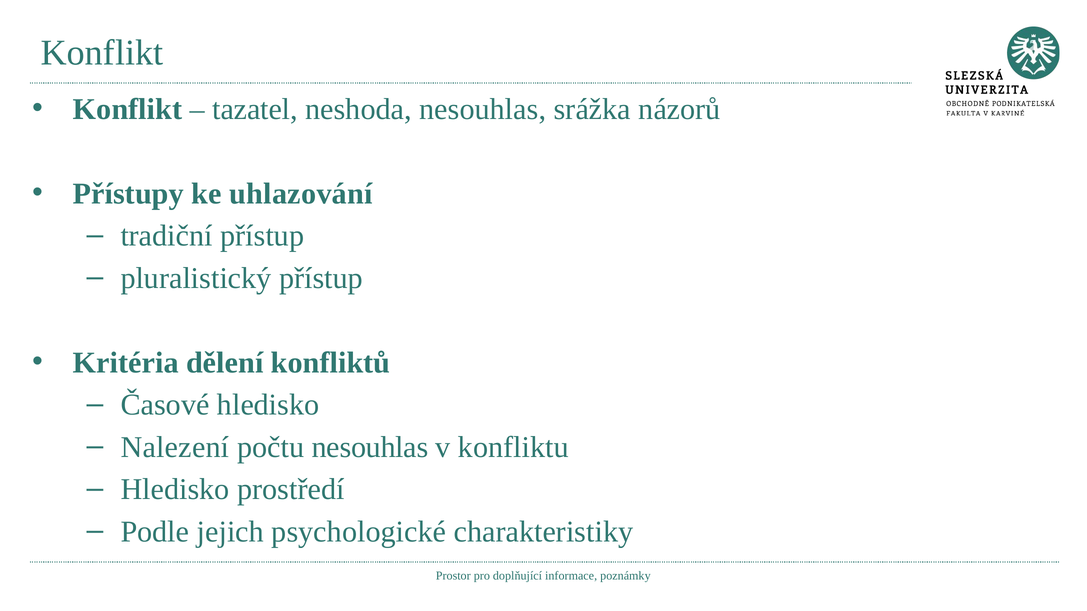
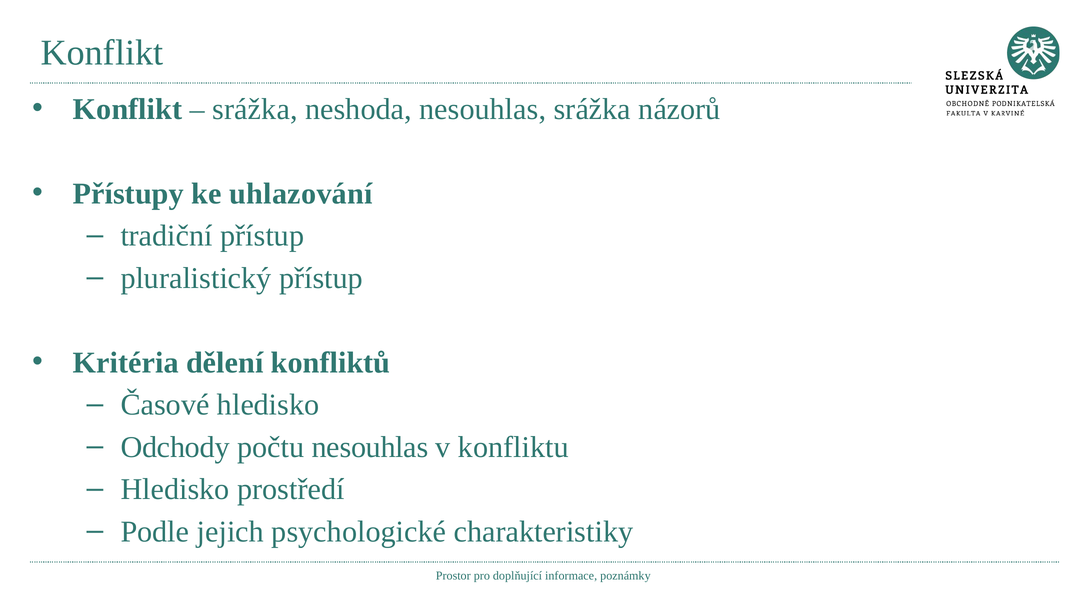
tazatel at (255, 109): tazatel -> srážka
Nalezení: Nalezení -> Odchody
